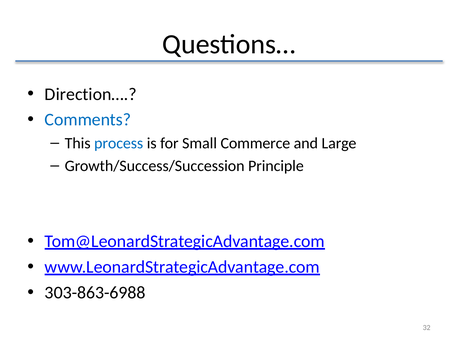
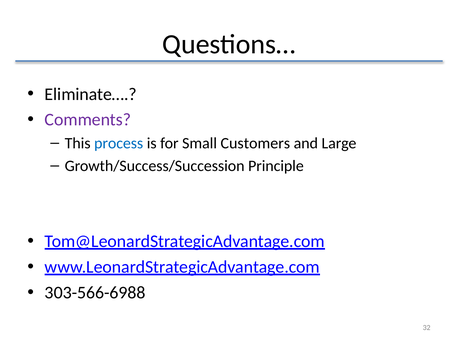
Direction…: Direction… -> Eliminate…
Comments colour: blue -> purple
Commerce: Commerce -> Customers
303-863-6988: 303-863-6988 -> 303-566-6988
